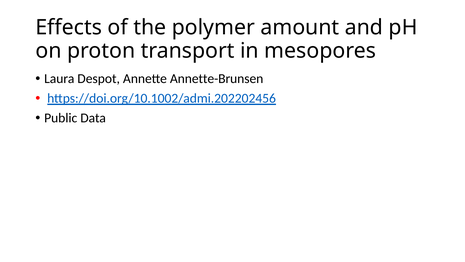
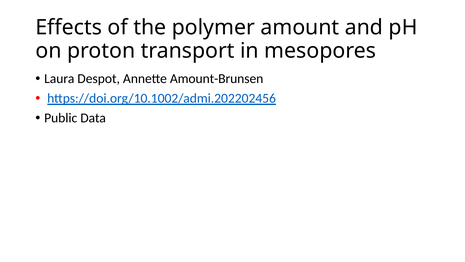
Annette-Brunsen: Annette-Brunsen -> Amount-Brunsen
